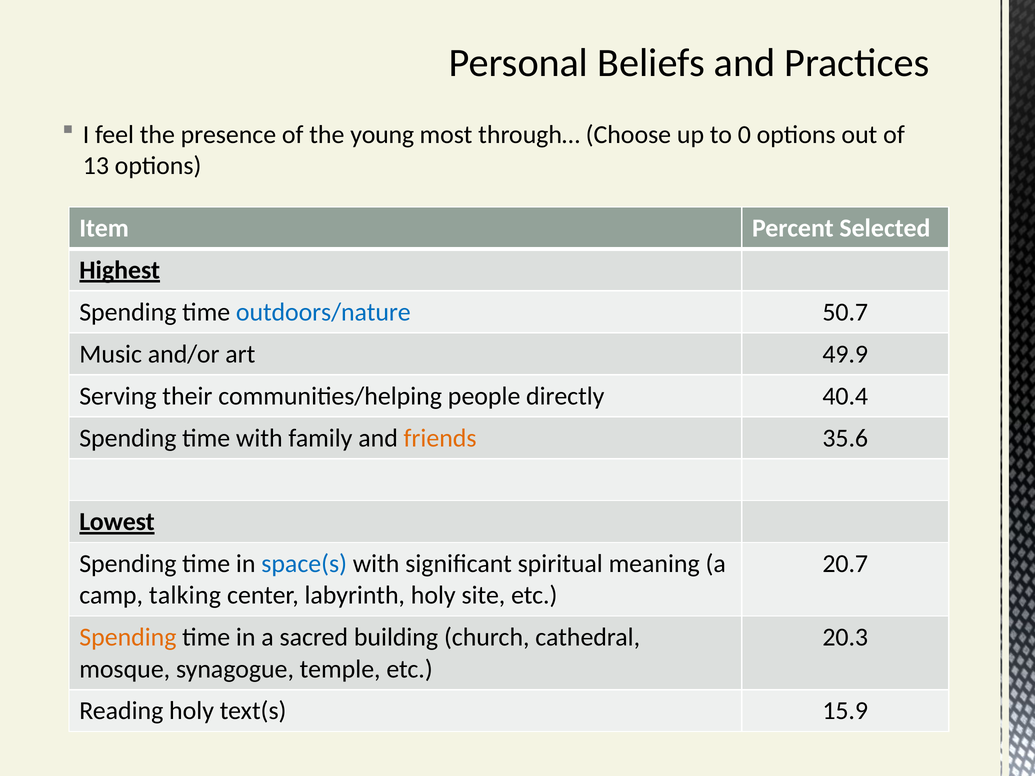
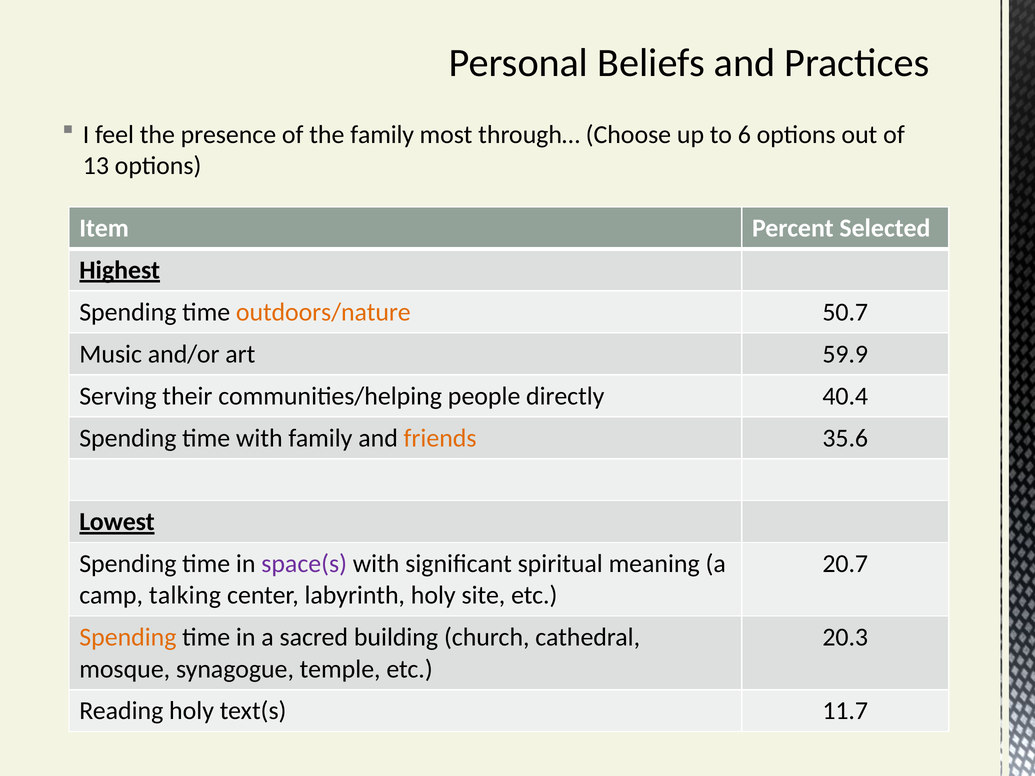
the young: young -> family
0: 0 -> 6
outdoors/nature colour: blue -> orange
49.9: 49.9 -> 59.9
space(s colour: blue -> purple
15.9: 15.9 -> 11.7
